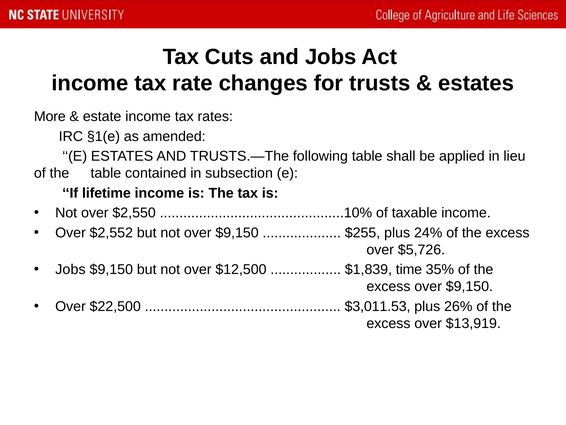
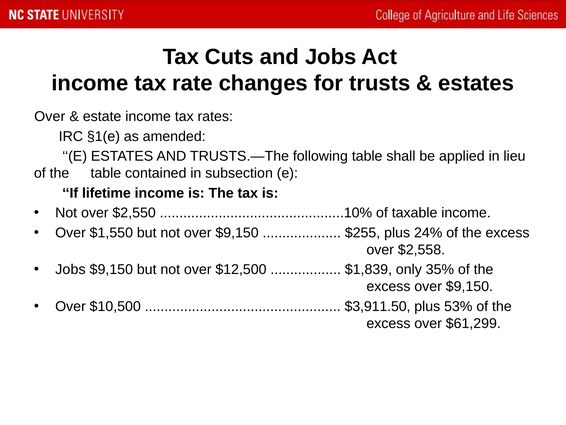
More at (50, 116): More -> Over
$2,552: $2,552 -> $1,550
$5,726: $5,726 -> $2,558
time: time -> only
$22,500: $22,500 -> $10,500
$3,011.53: $3,011.53 -> $3,911.50
26%: 26% -> 53%
$13,919: $13,919 -> $61,299
